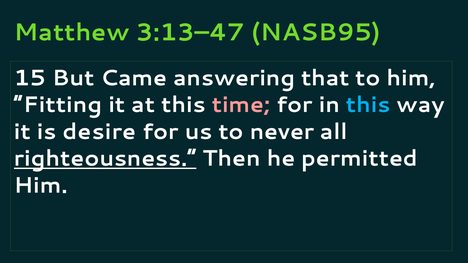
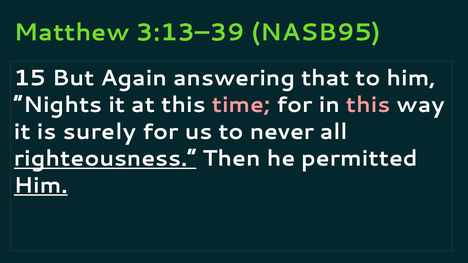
3:13–47: 3:13–47 -> 3:13–39
Came: Came -> Again
Fitting: Fitting -> Nights
this at (368, 105) colour: light blue -> pink
desire: desire -> surely
Him at (41, 186) underline: none -> present
